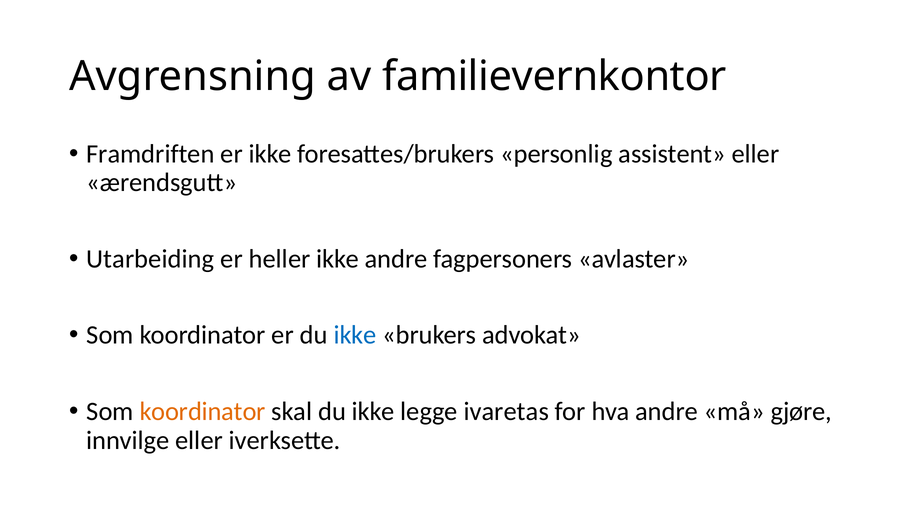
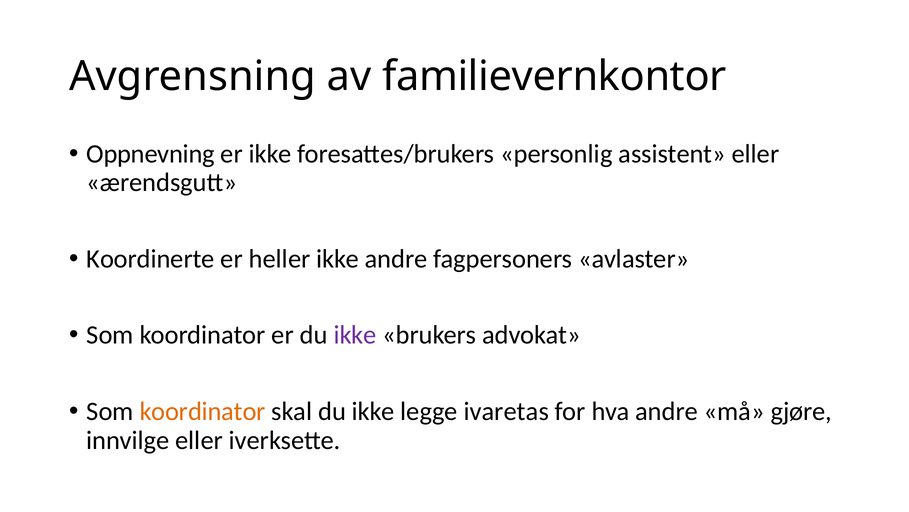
Framdriften: Framdriften -> Oppnevning
Utarbeiding: Utarbeiding -> Koordinerte
ikke at (355, 335) colour: blue -> purple
